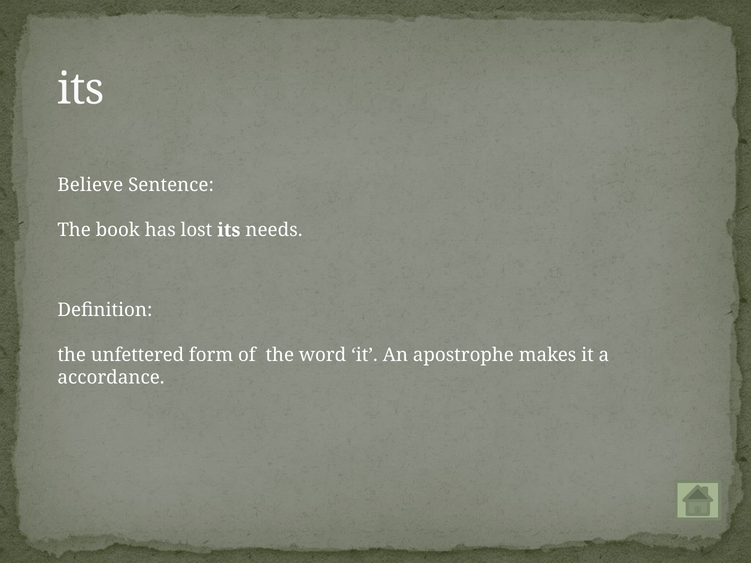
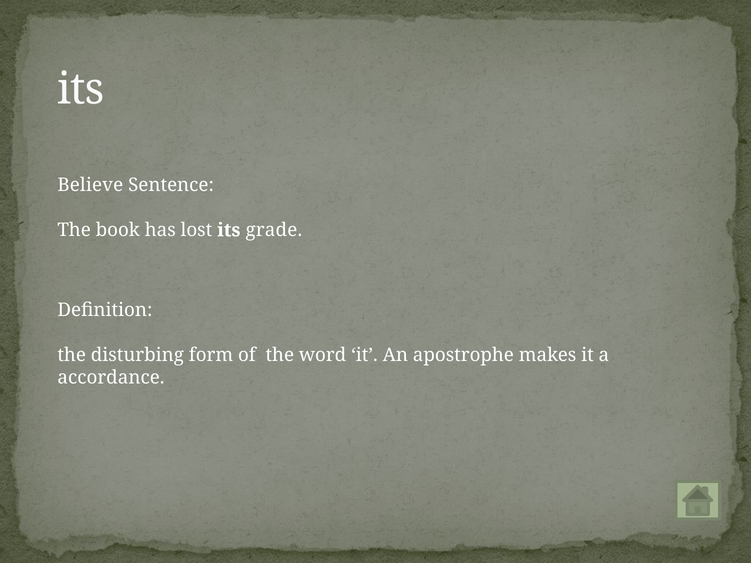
needs: needs -> grade
unfettered: unfettered -> disturbing
